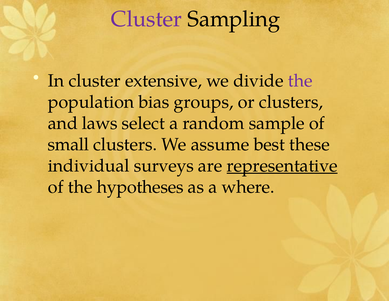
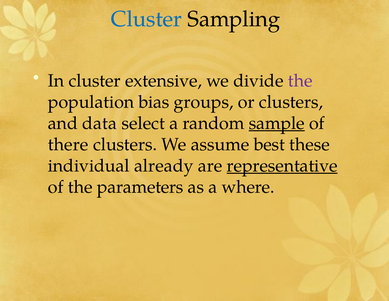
Cluster at (146, 19) colour: purple -> blue
laws: laws -> data
sample underline: none -> present
small: small -> there
surveys: surveys -> already
hypotheses: hypotheses -> parameters
